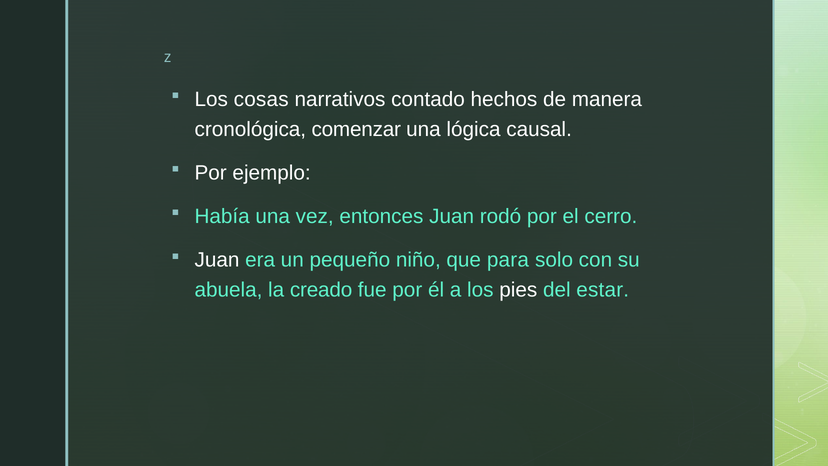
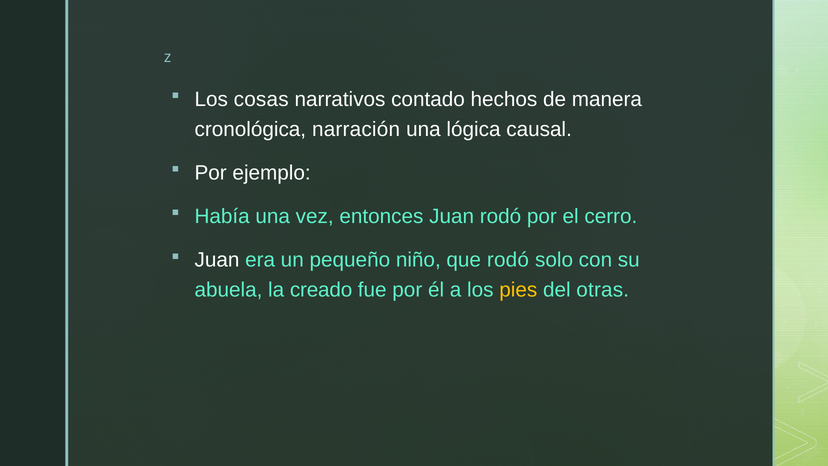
comenzar: comenzar -> narración
que para: para -> rodó
pies colour: white -> yellow
estar: estar -> otras
